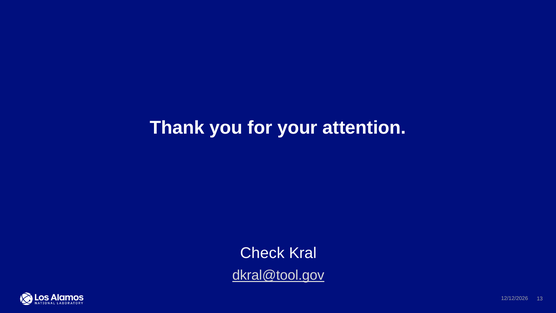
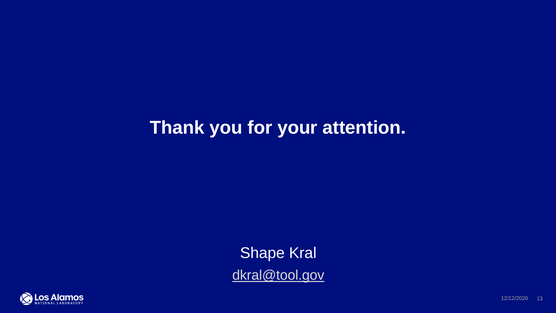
Check: Check -> Shape
